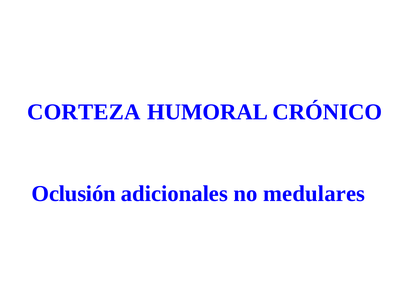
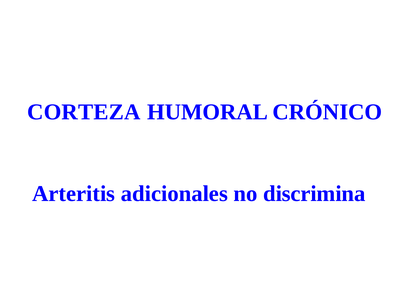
Oclusión: Oclusión -> Arteritis
medulares: medulares -> discrimina
